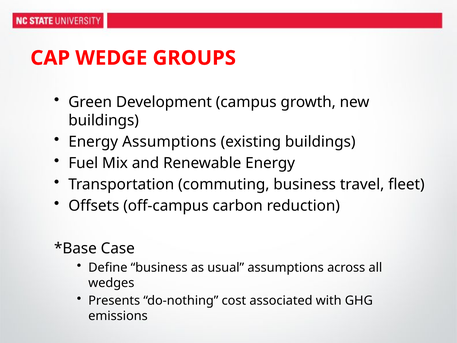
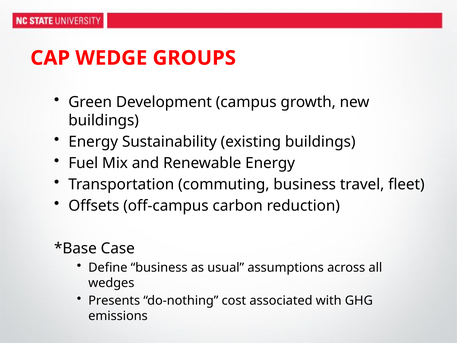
Energy Assumptions: Assumptions -> Sustainability
